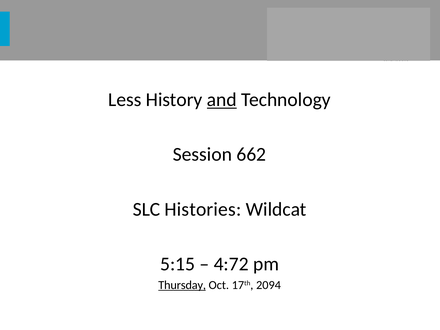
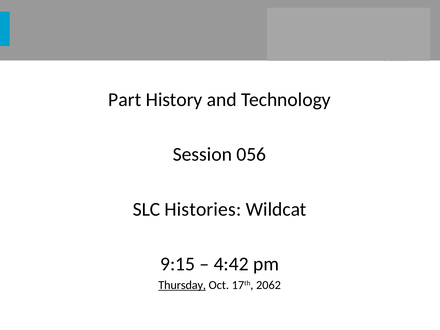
Less: Less -> Part
and underline: present -> none
662: 662 -> 056
5:15: 5:15 -> 9:15
4:72: 4:72 -> 4:42
2094: 2094 -> 2062
